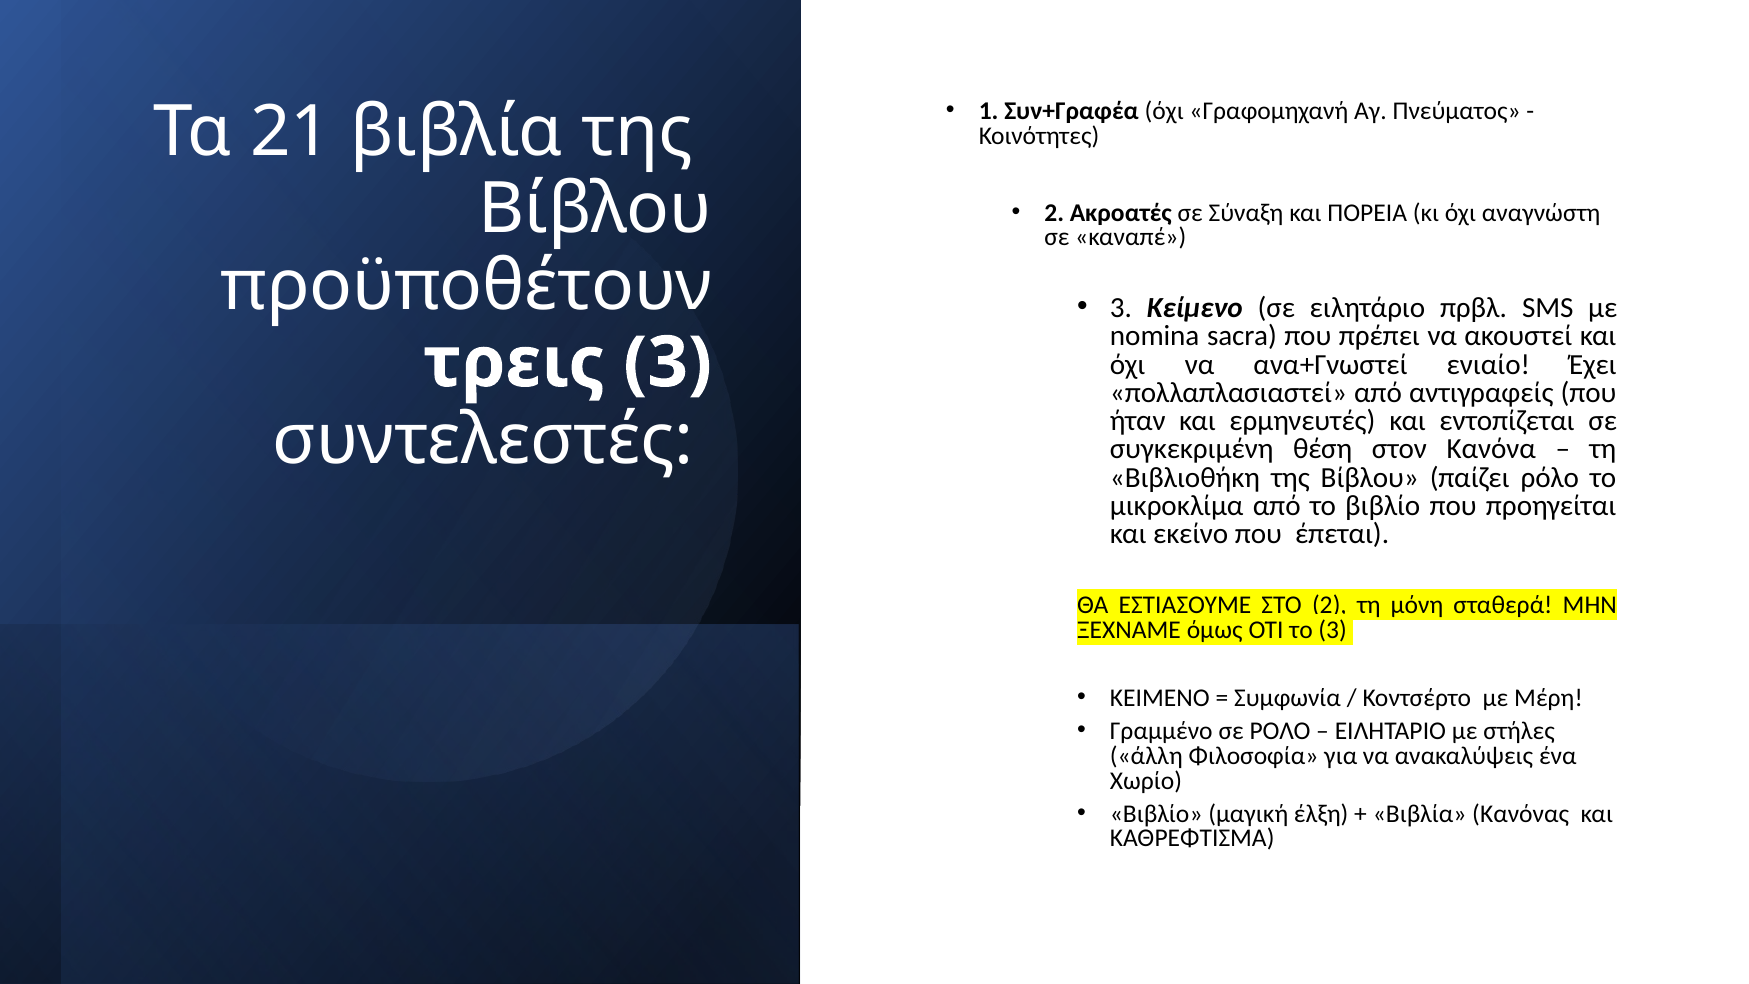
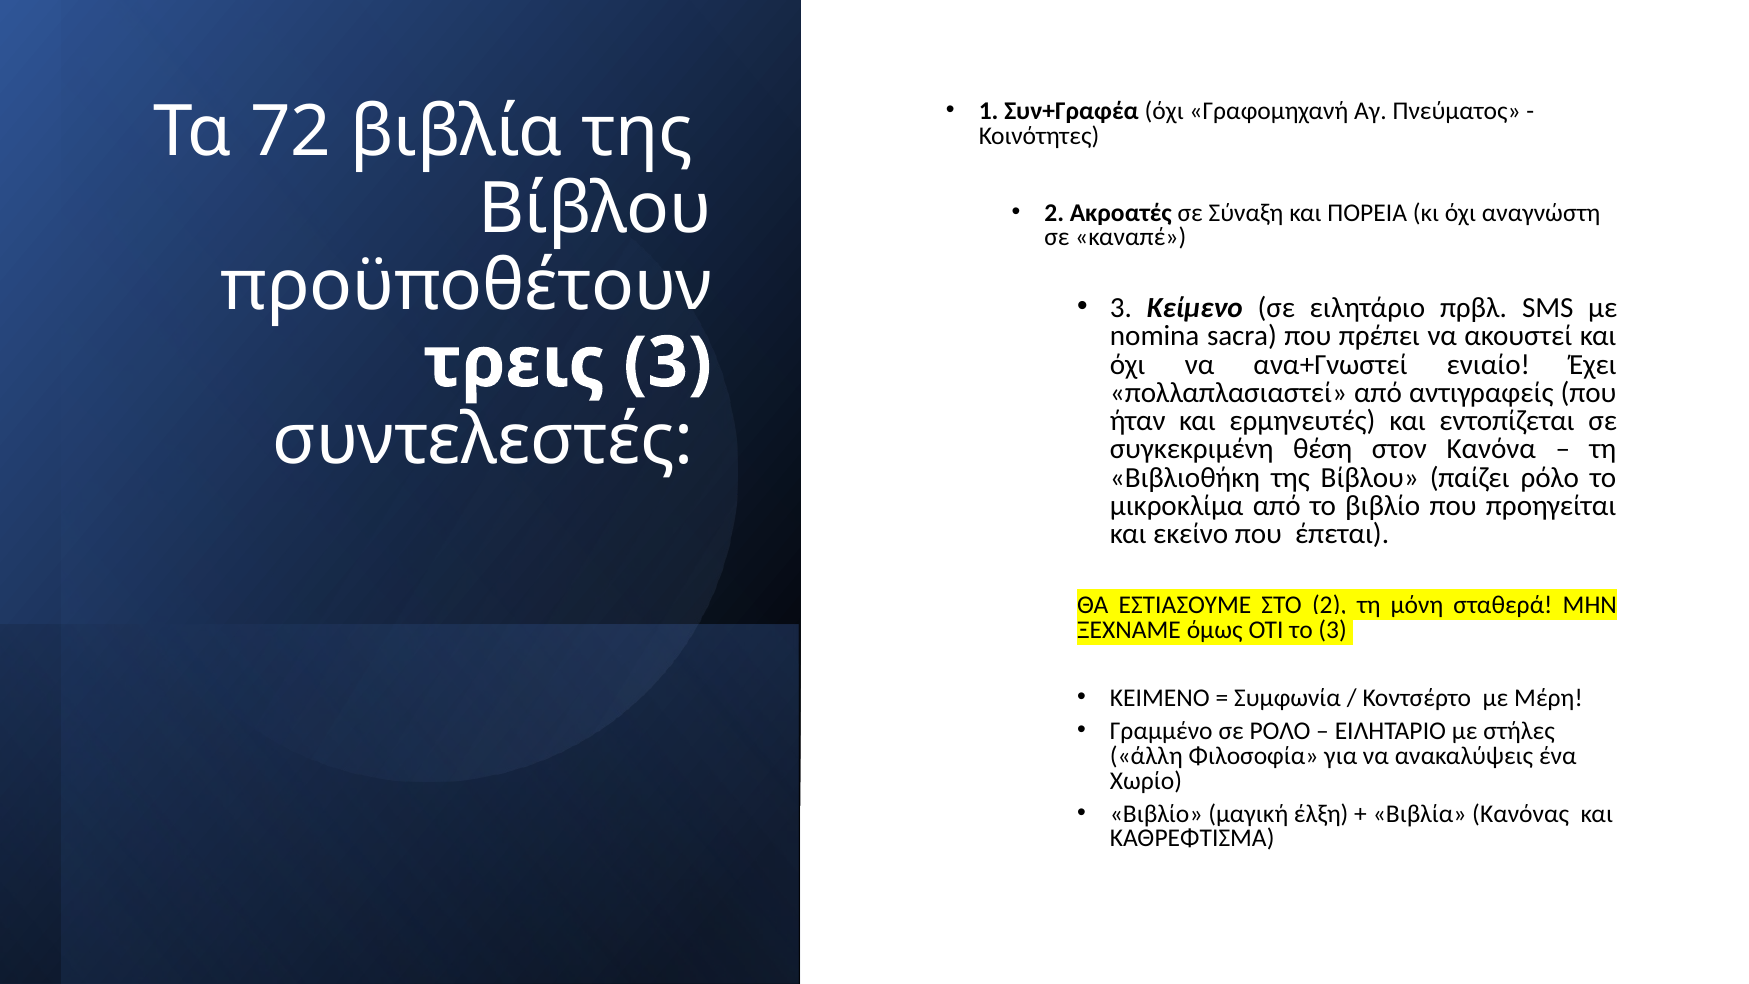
21: 21 -> 72
